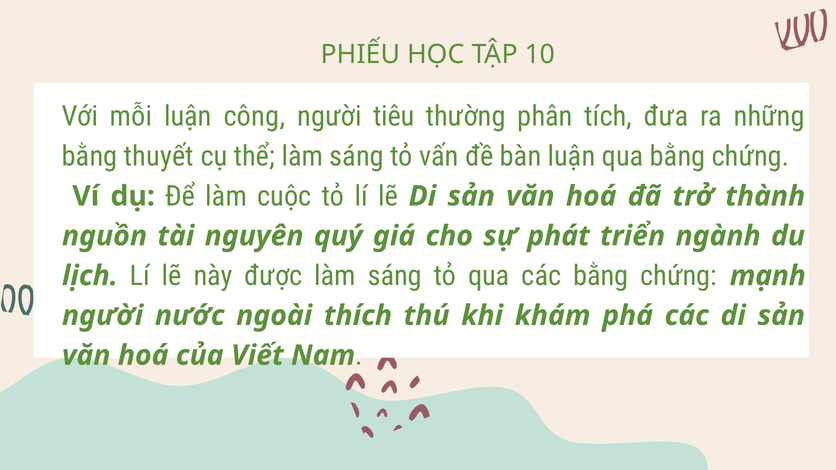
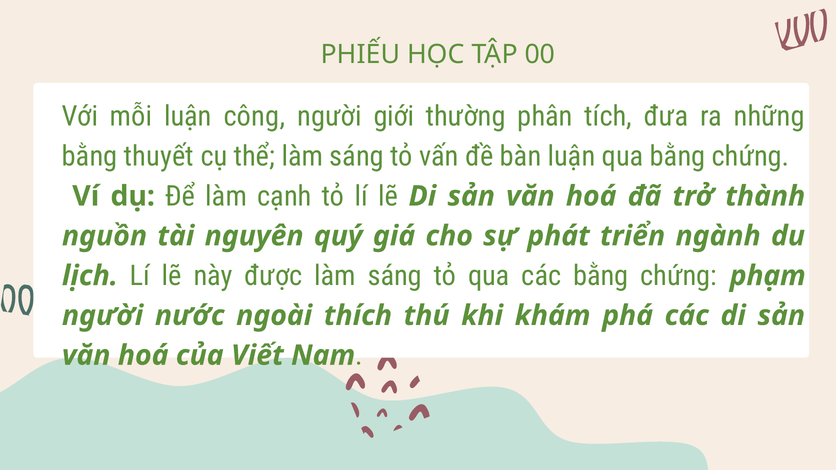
10: 10 -> 00
tiêu: tiêu -> giới
cuộc: cuộc -> cạnh
mạnh: mạnh -> phạm
